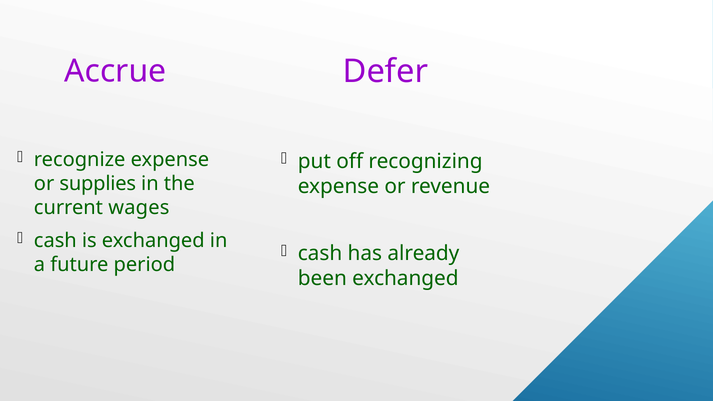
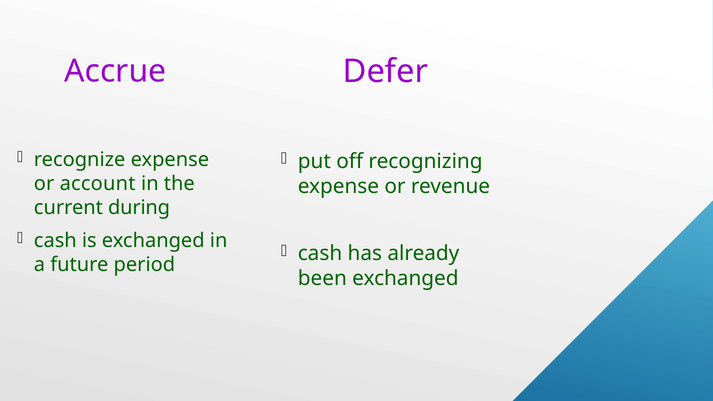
supplies: supplies -> account
wages: wages -> during
